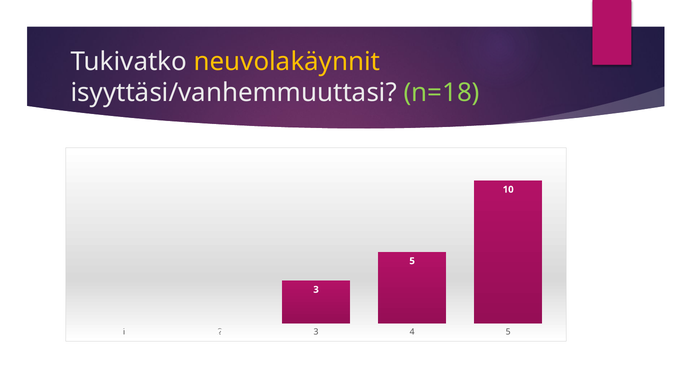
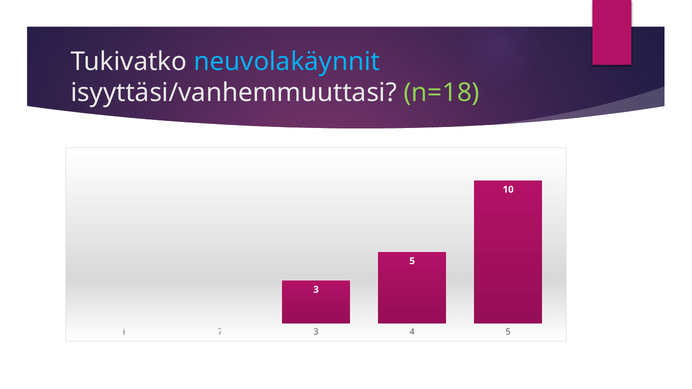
neuvolakäynnit colour: yellow -> light blue
